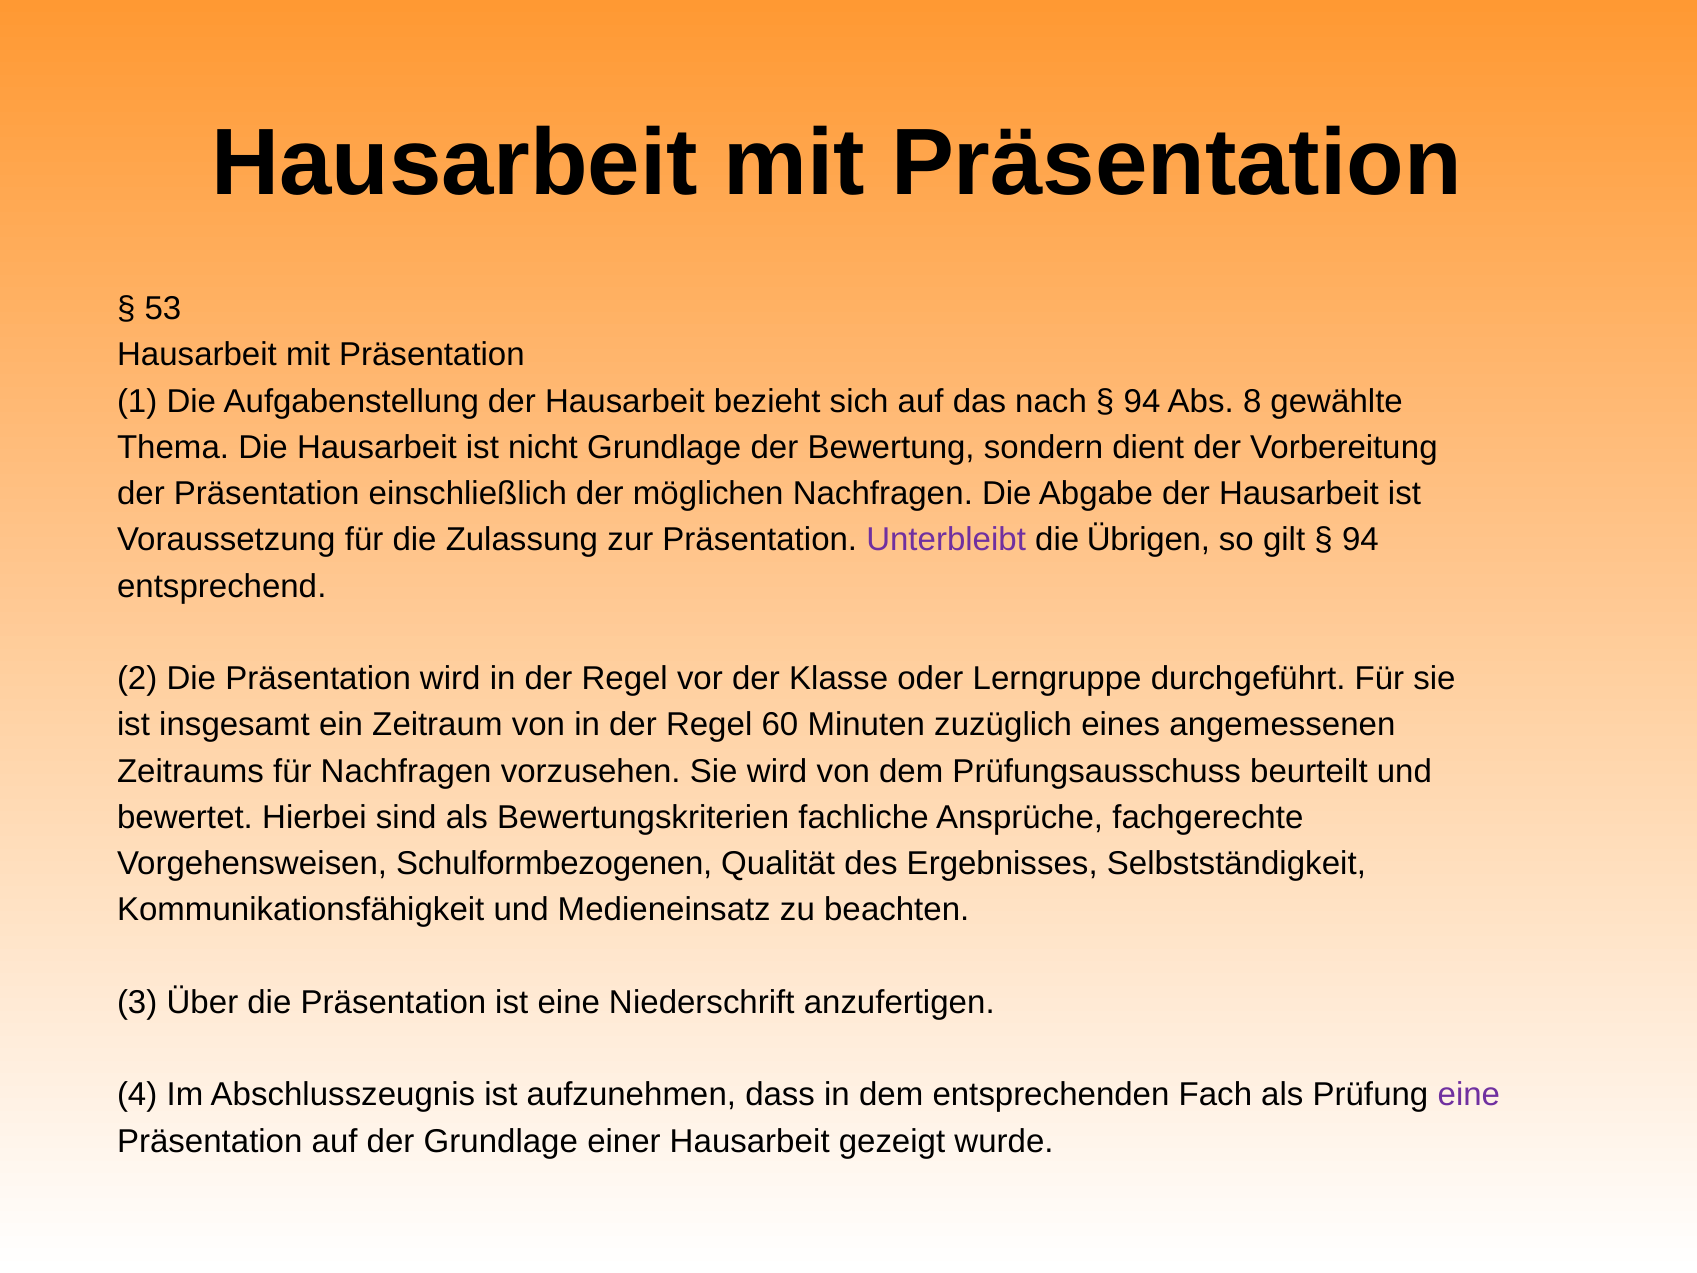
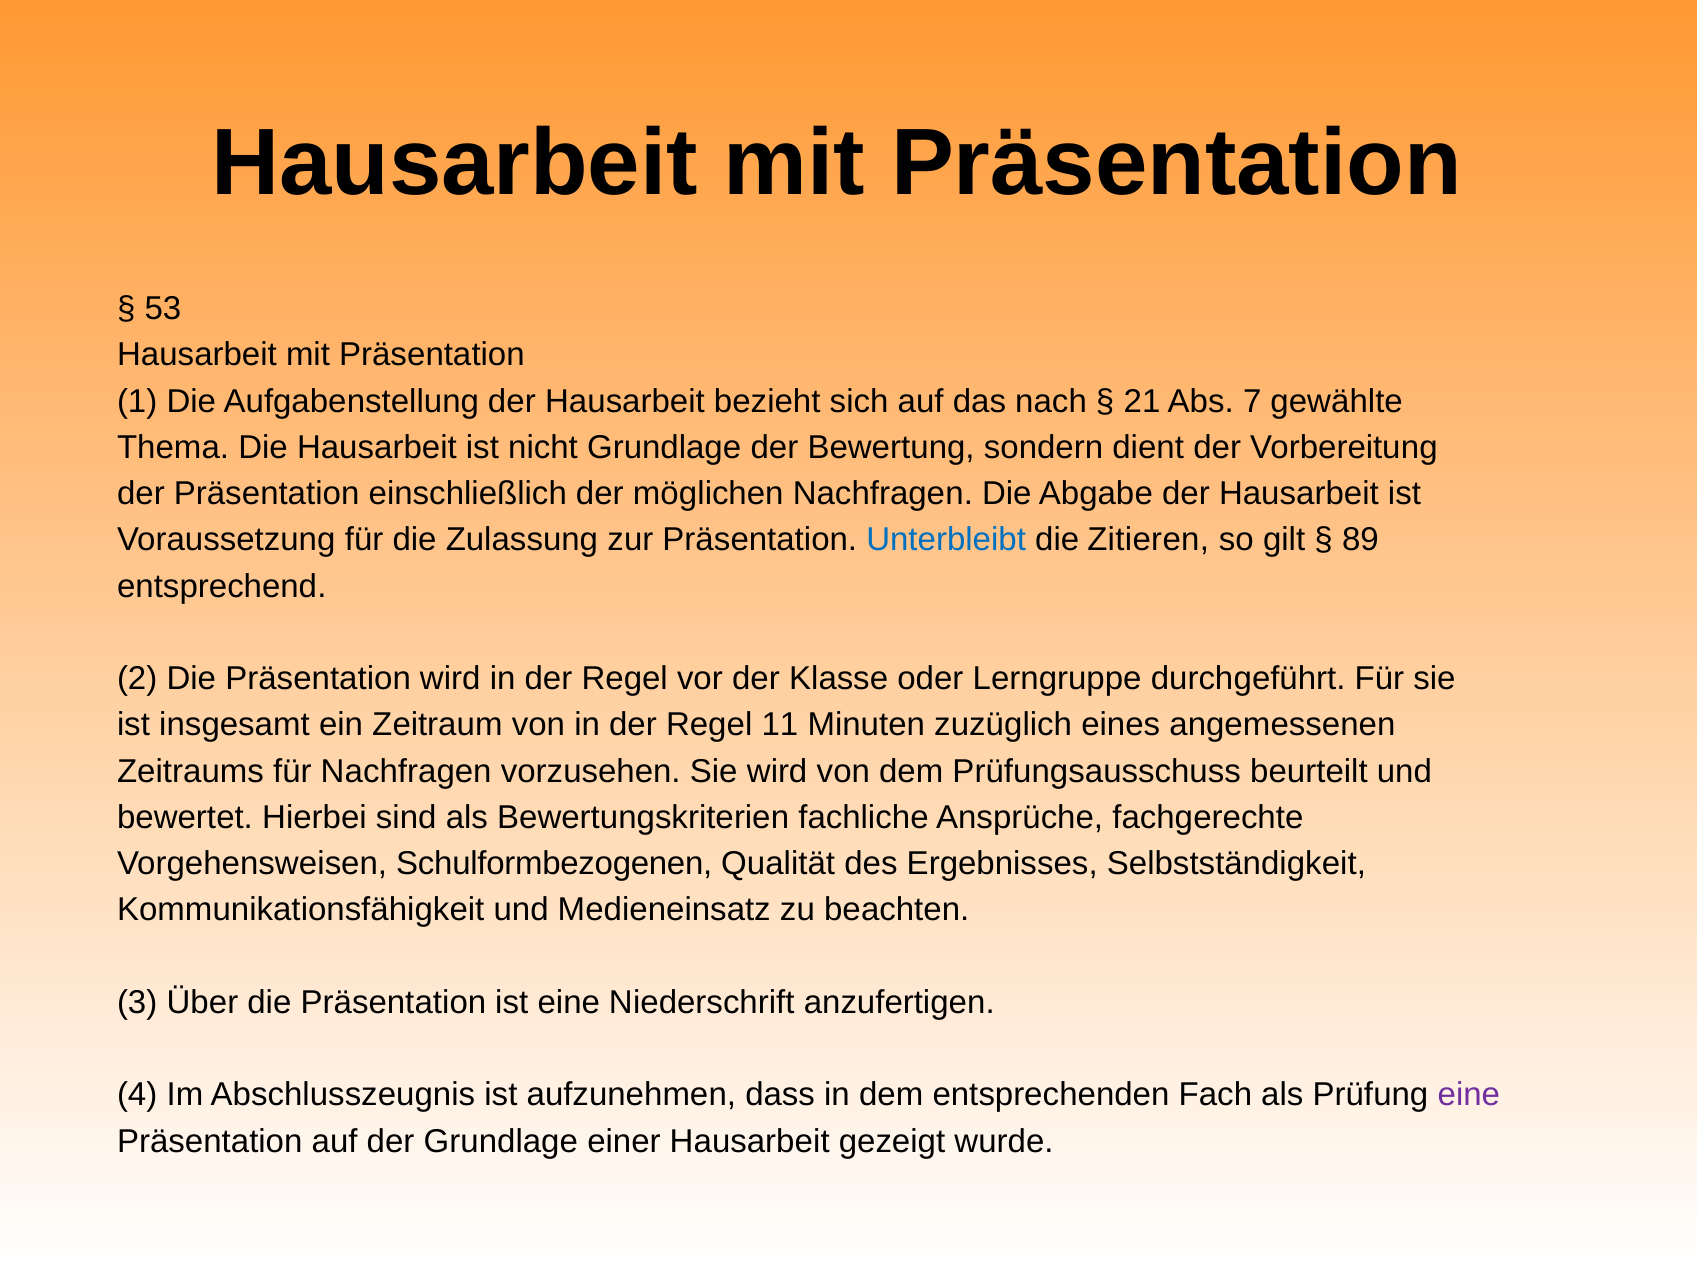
94 at (1142, 401): 94 -> 21
8: 8 -> 7
Unterbleibt colour: purple -> blue
Übrigen: Übrigen -> Zitieren
94 at (1360, 540): 94 -> 89
60: 60 -> 11
